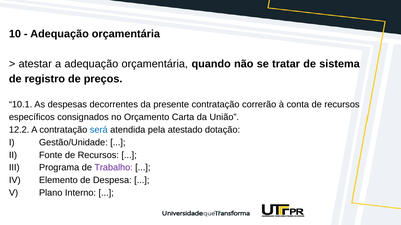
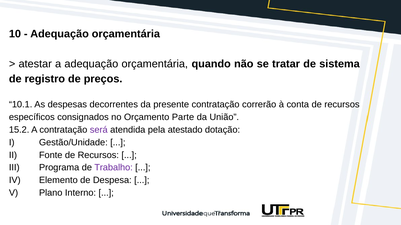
Carta: Carta -> Parte
12.2: 12.2 -> 15.2
será colour: blue -> purple
